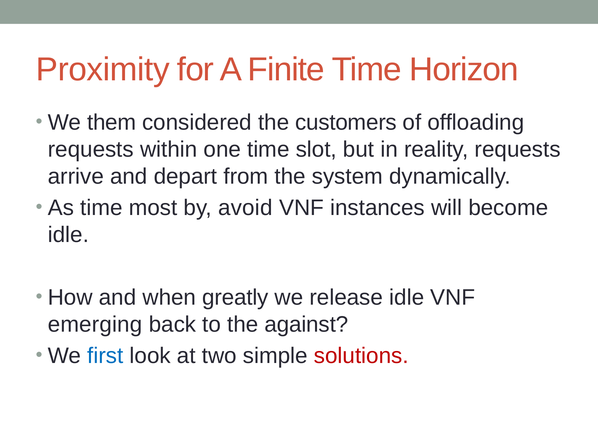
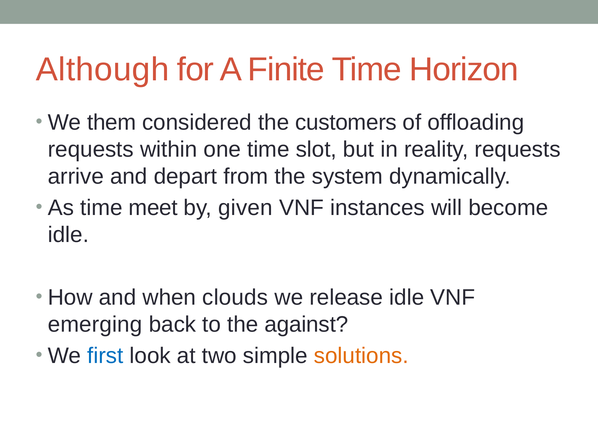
Proximity: Proximity -> Although
most: most -> meet
avoid: avoid -> given
greatly: greatly -> clouds
solutions colour: red -> orange
